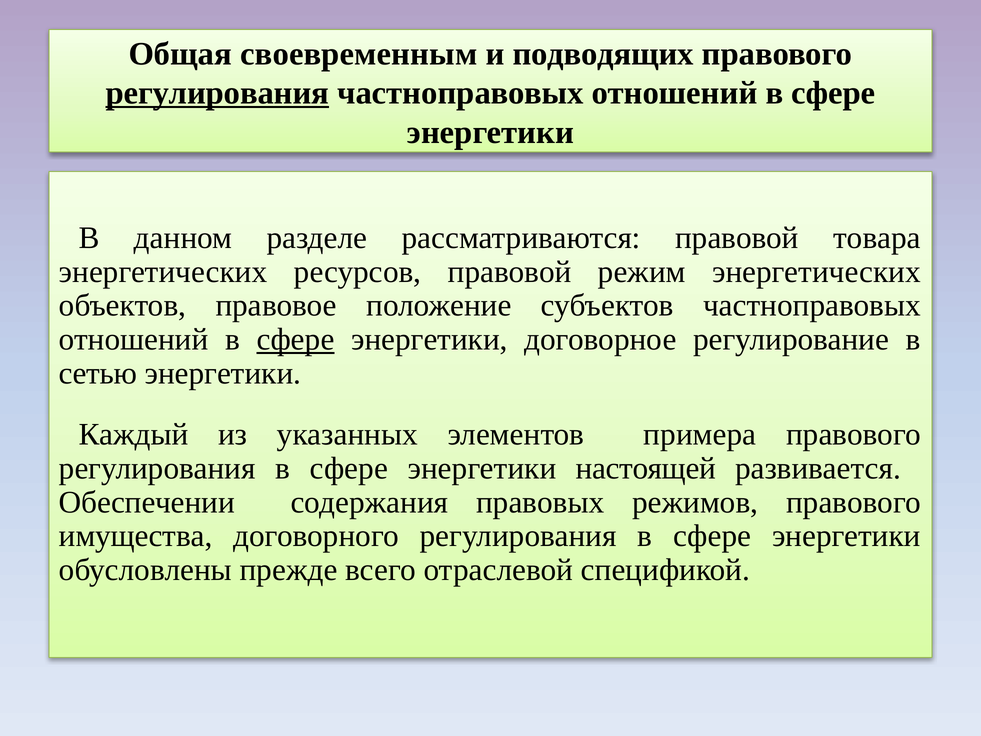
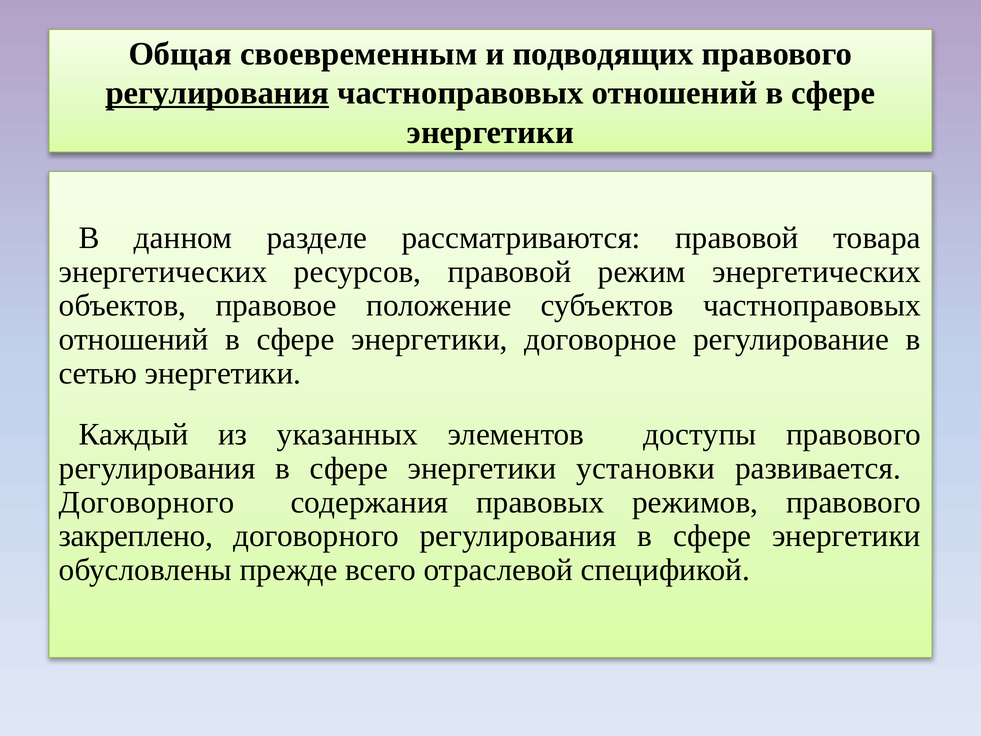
сфере at (296, 339) underline: present -> none
примера: примера -> доступы
настоящей: настоящей -> установки
Обеспечении at (147, 502): Обеспечении -> Договорного
имущества: имущества -> закреплено
